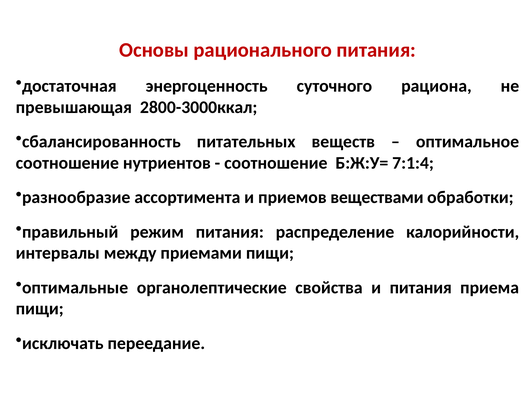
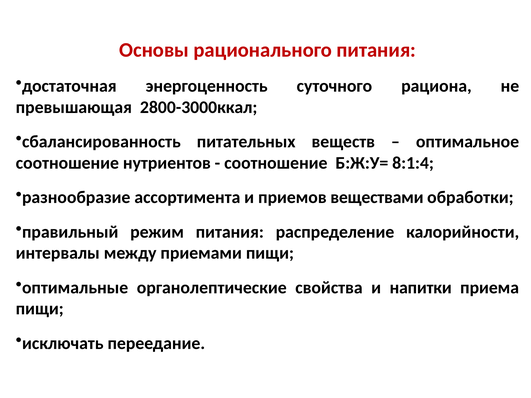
7:1:4: 7:1:4 -> 8:1:4
и питания: питания -> напитки
